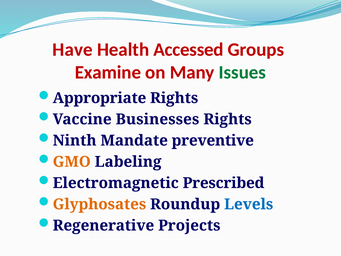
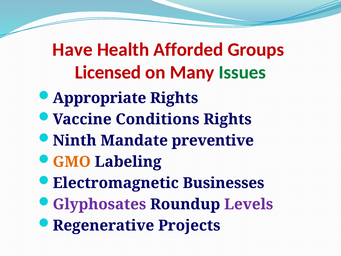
Accessed: Accessed -> Afforded
Examine: Examine -> Licensed
Businesses: Businesses -> Conditions
Prescribed: Prescribed -> Businesses
Glyphosates colour: orange -> purple
Levels colour: blue -> purple
